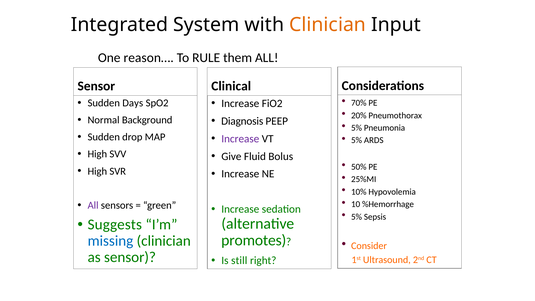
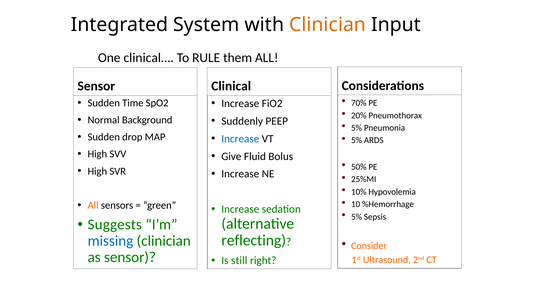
reason…: reason… -> clinical…
Days: Days -> Time
Diagnosis: Diagnosis -> Suddenly
Increase at (240, 139) colour: purple -> blue
All at (93, 205) colour: purple -> orange
promotes: promotes -> reflecting
